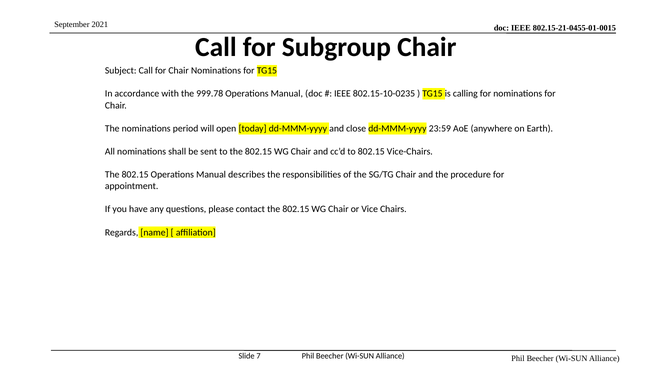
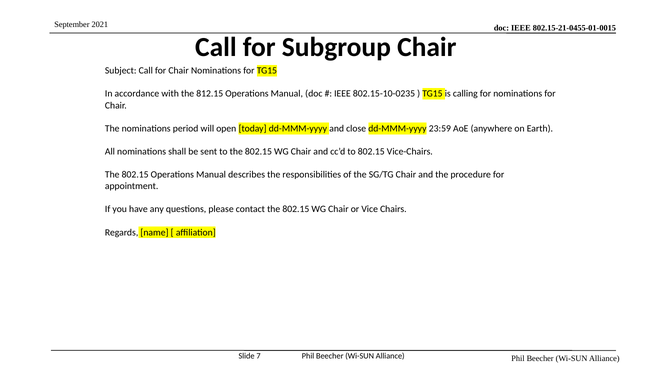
999.78: 999.78 -> 812.15
